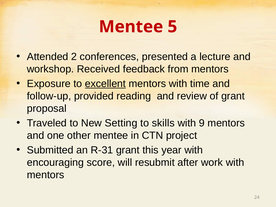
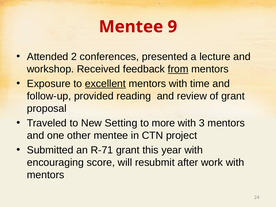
5: 5 -> 9
from underline: none -> present
skills: skills -> more
9: 9 -> 3
R-31: R-31 -> R-71
